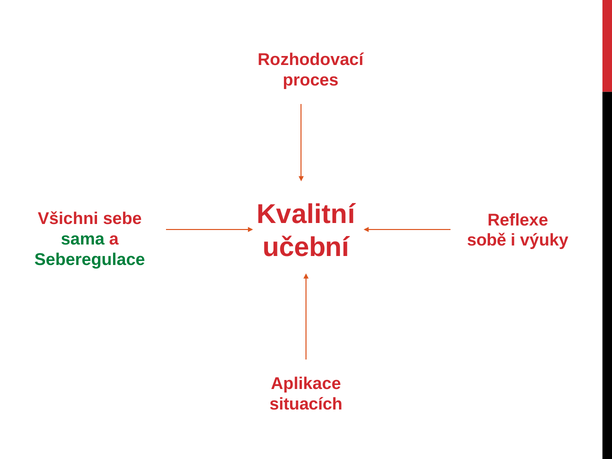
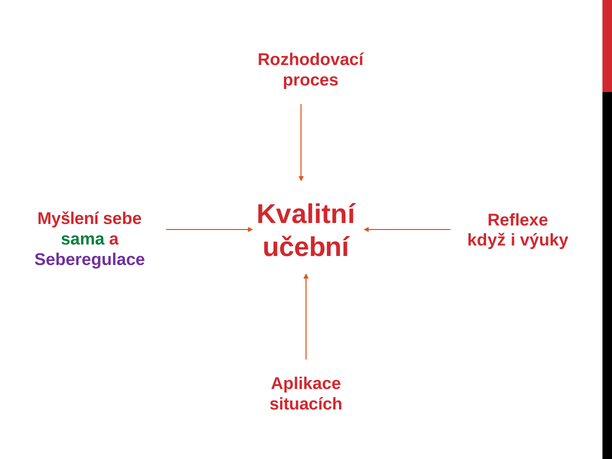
Všichni: Všichni -> Myšlení
sobě: sobě -> když
Seberegulace colour: green -> purple
